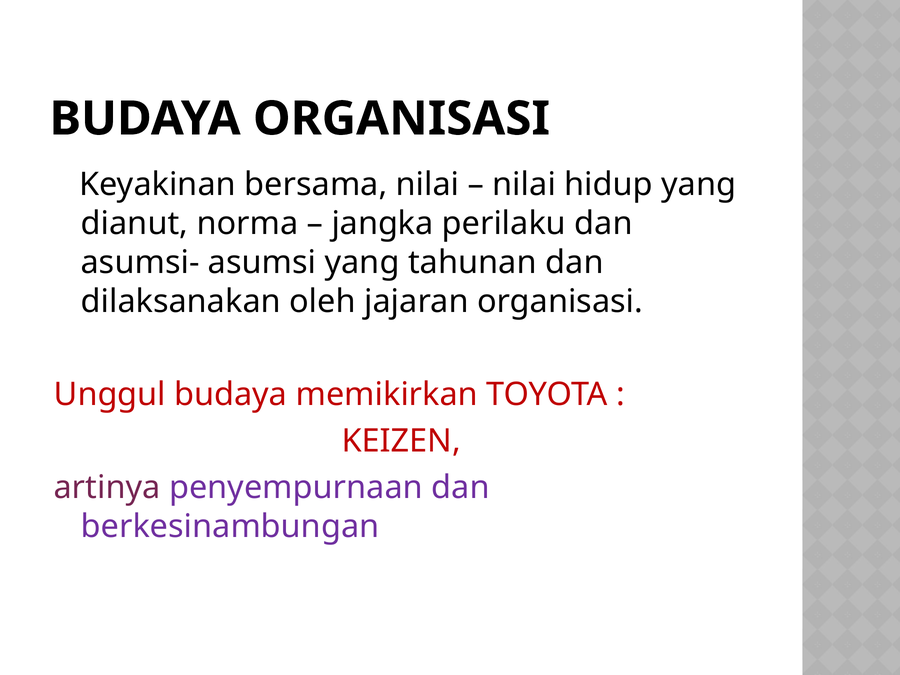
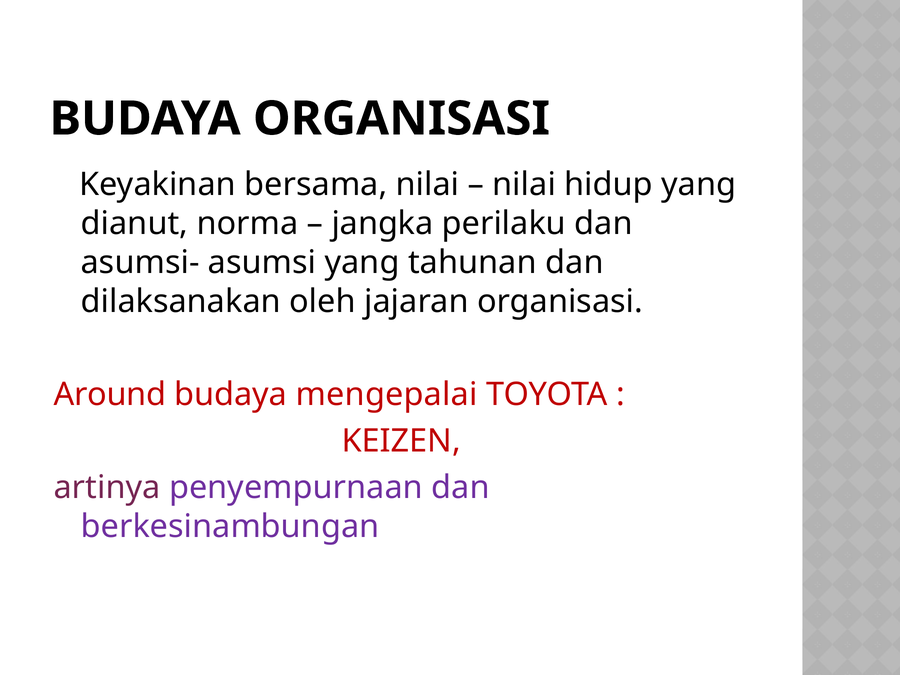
Unggul: Unggul -> Around
memikirkan: memikirkan -> mengepalai
